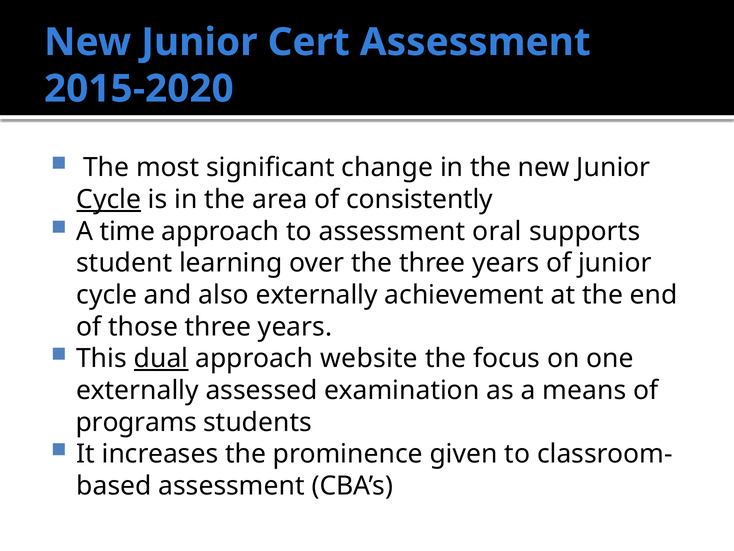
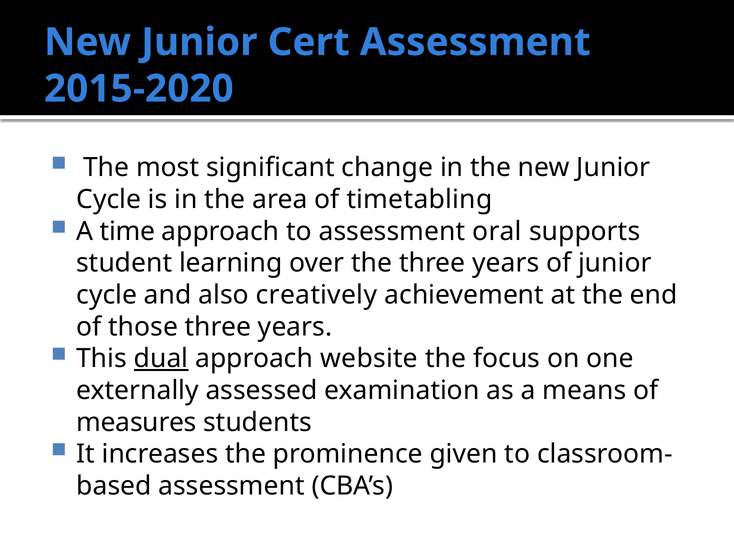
Cycle at (109, 199) underline: present -> none
consistently: consistently -> timetabling
also externally: externally -> creatively
programs: programs -> measures
